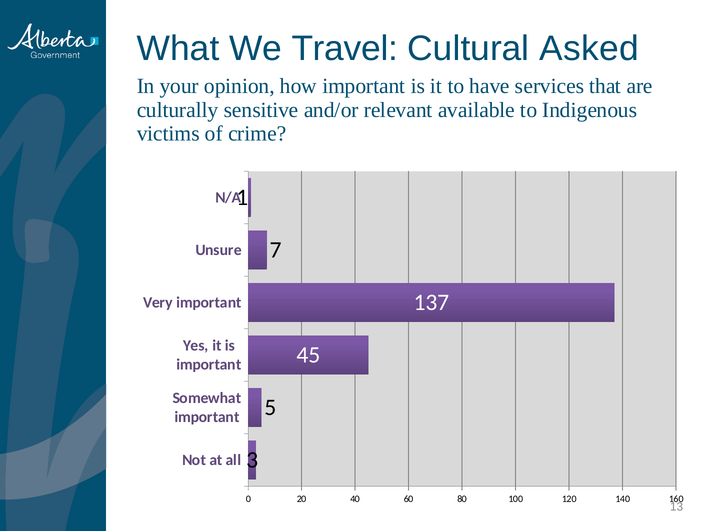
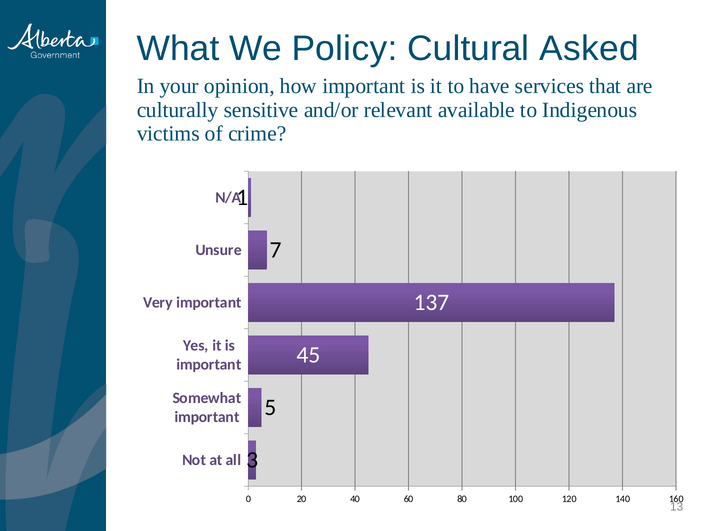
Travel: Travel -> Policy
